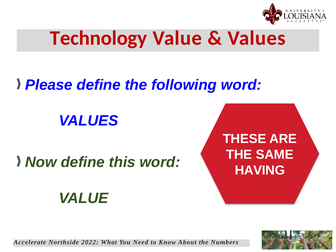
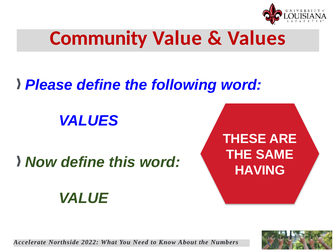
Technology: Technology -> Community
